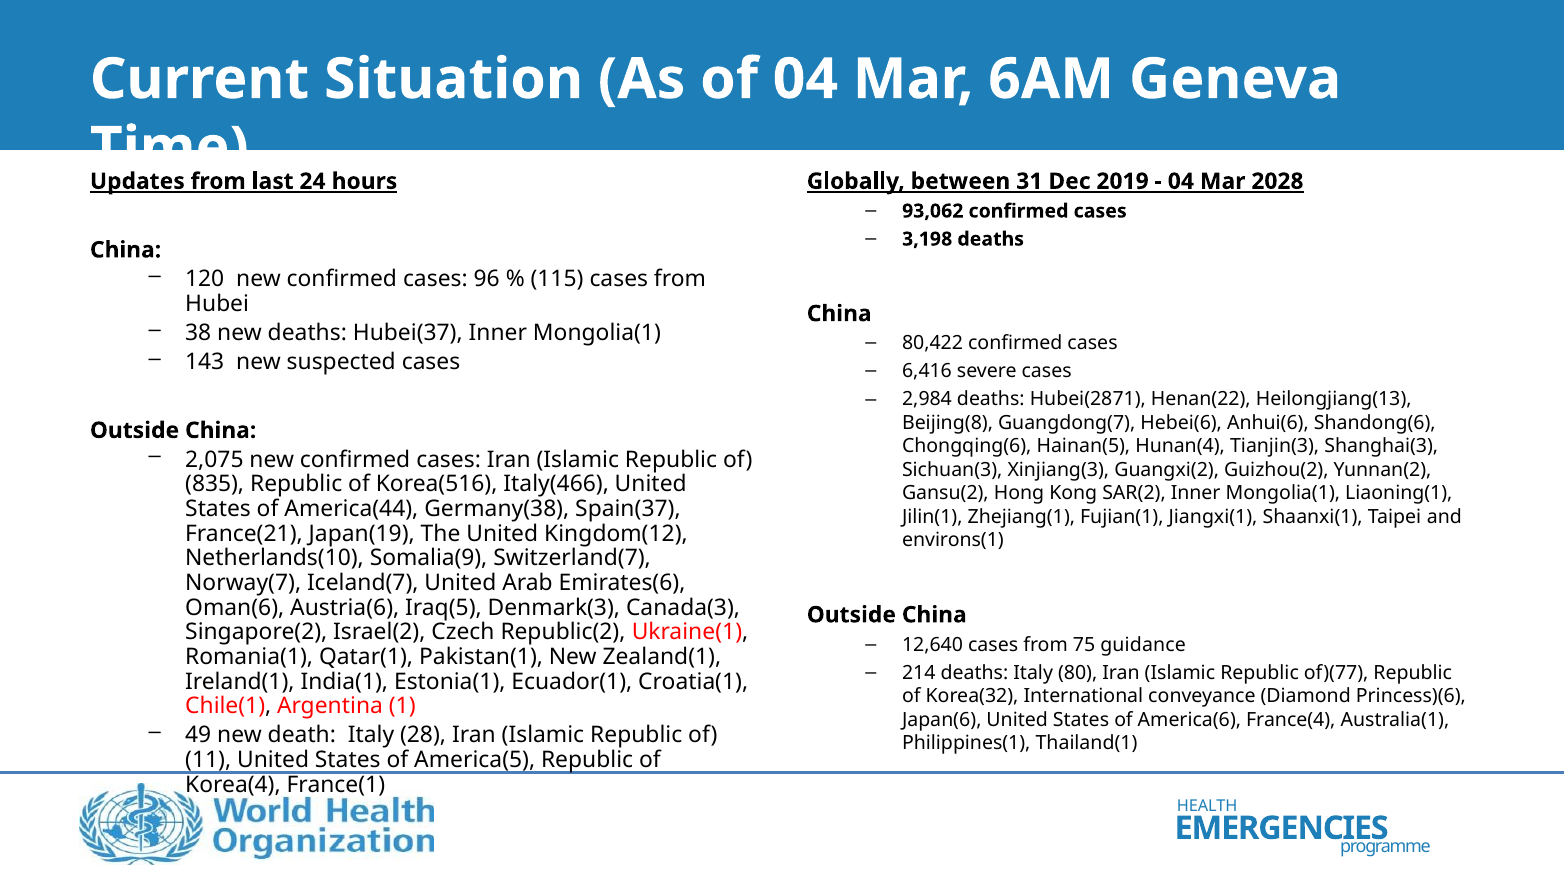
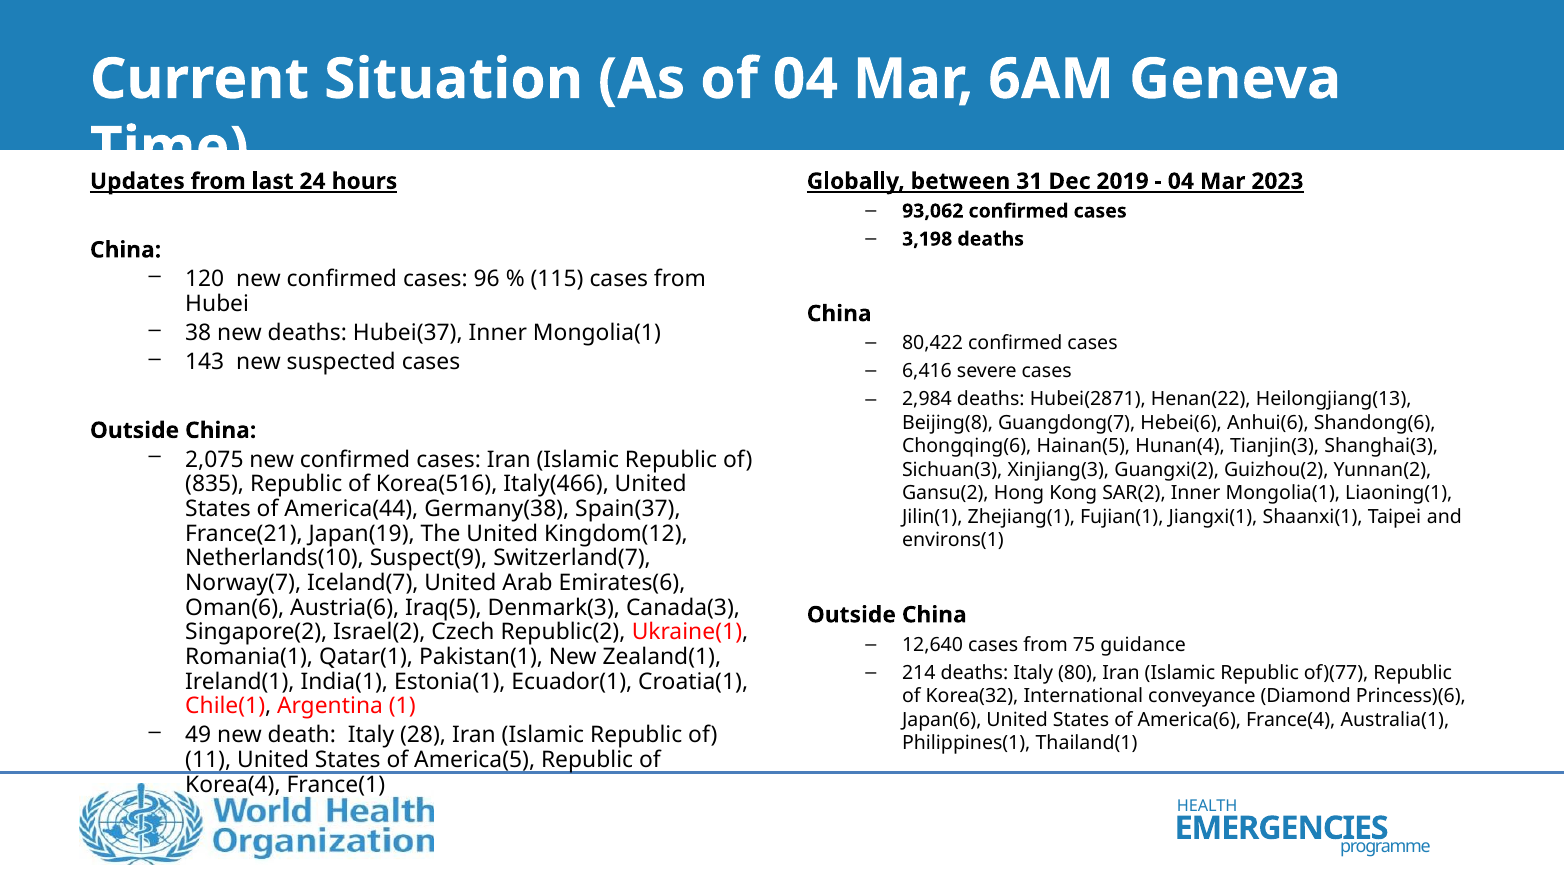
2028: 2028 -> 2023
Somalia(9: Somalia(9 -> Suspect(9
